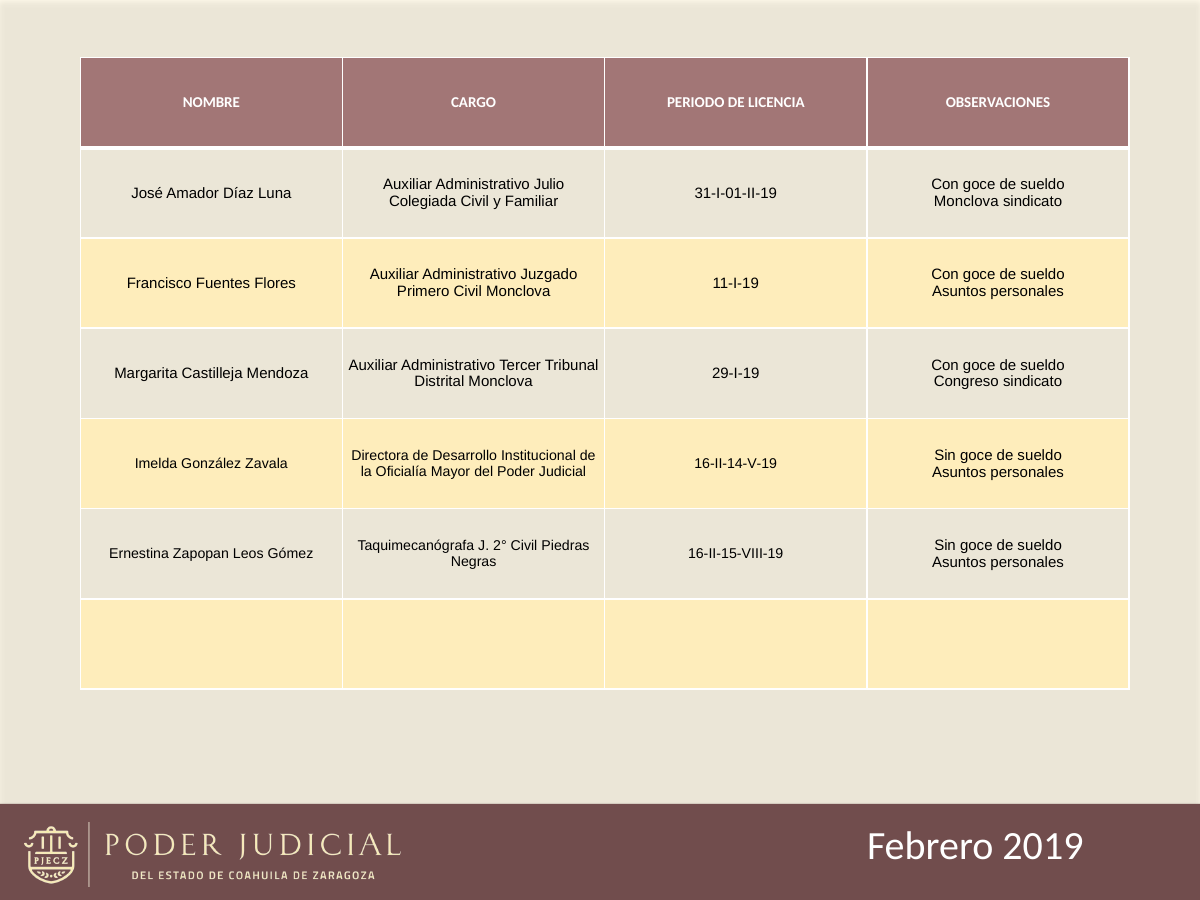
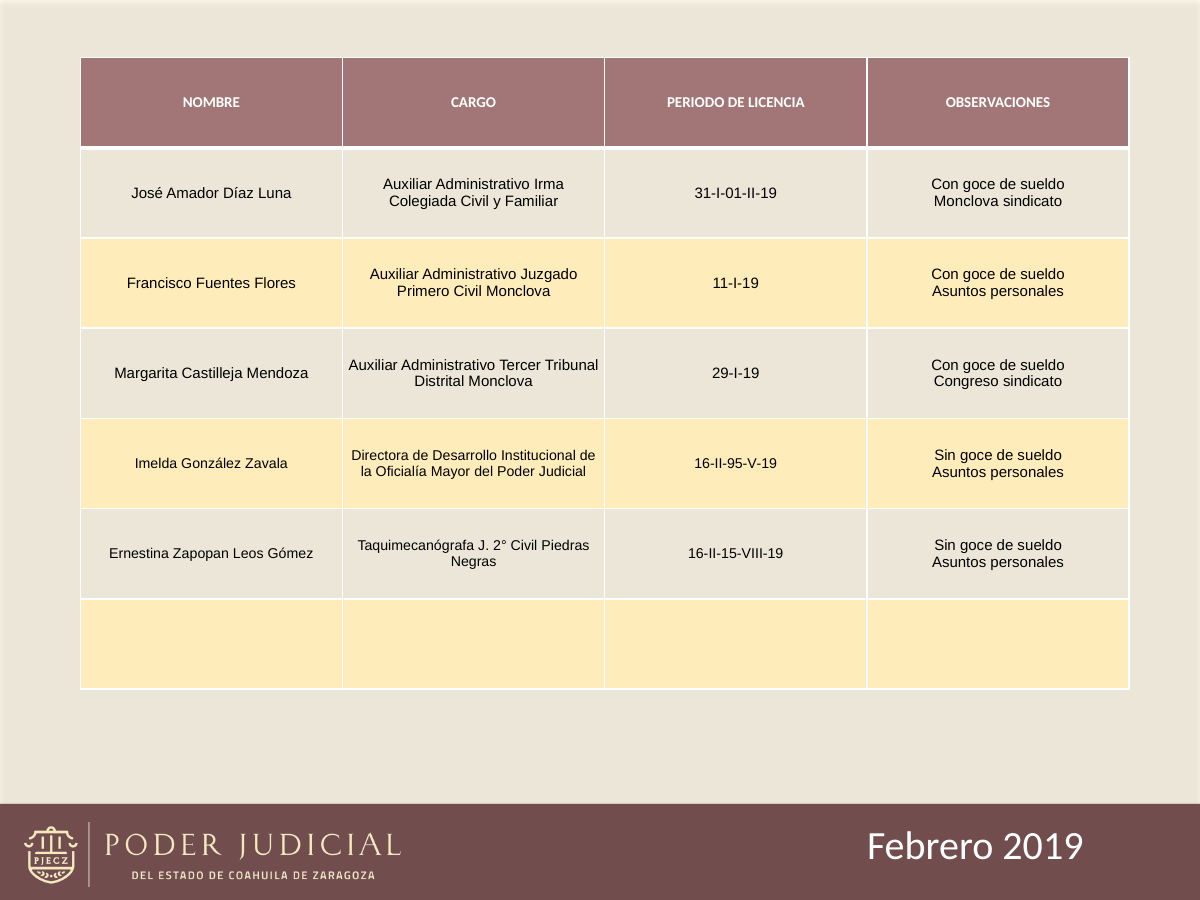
Julio: Julio -> Irma
16-II-14-V-19: 16-II-14-V-19 -> 16-II-95-V-19
